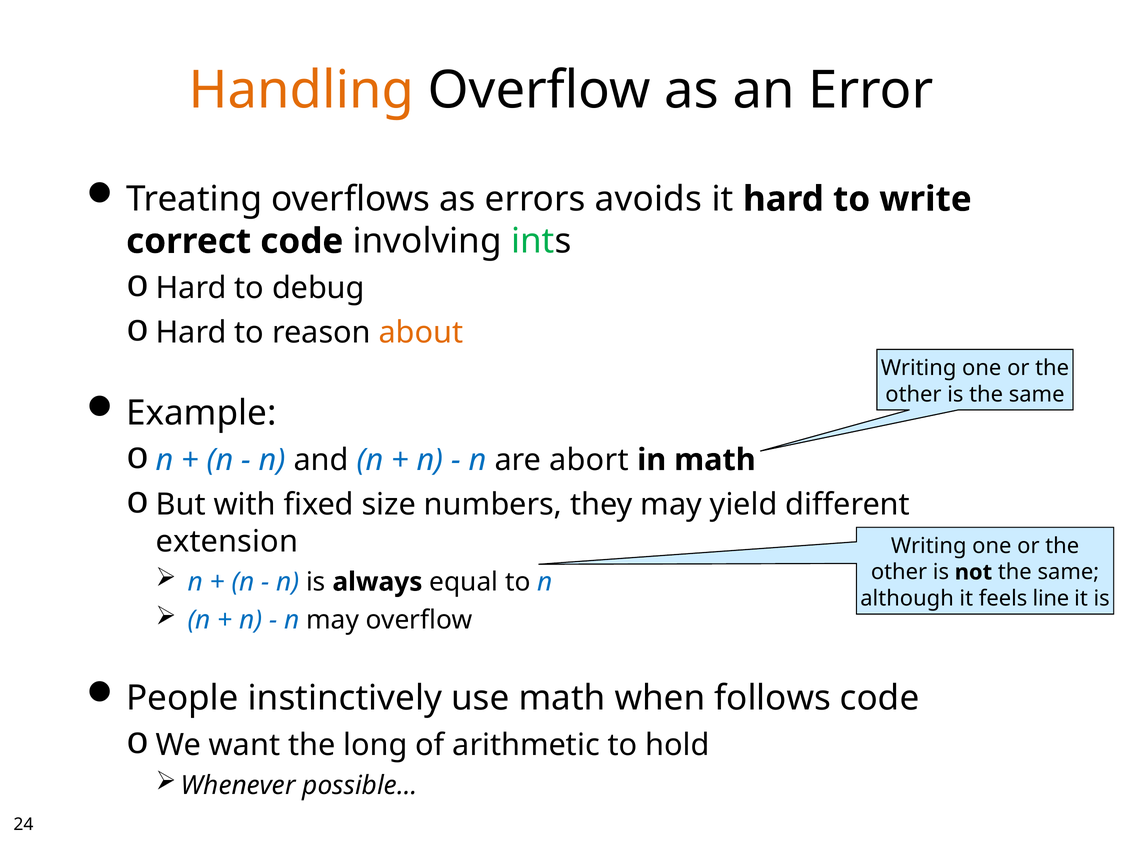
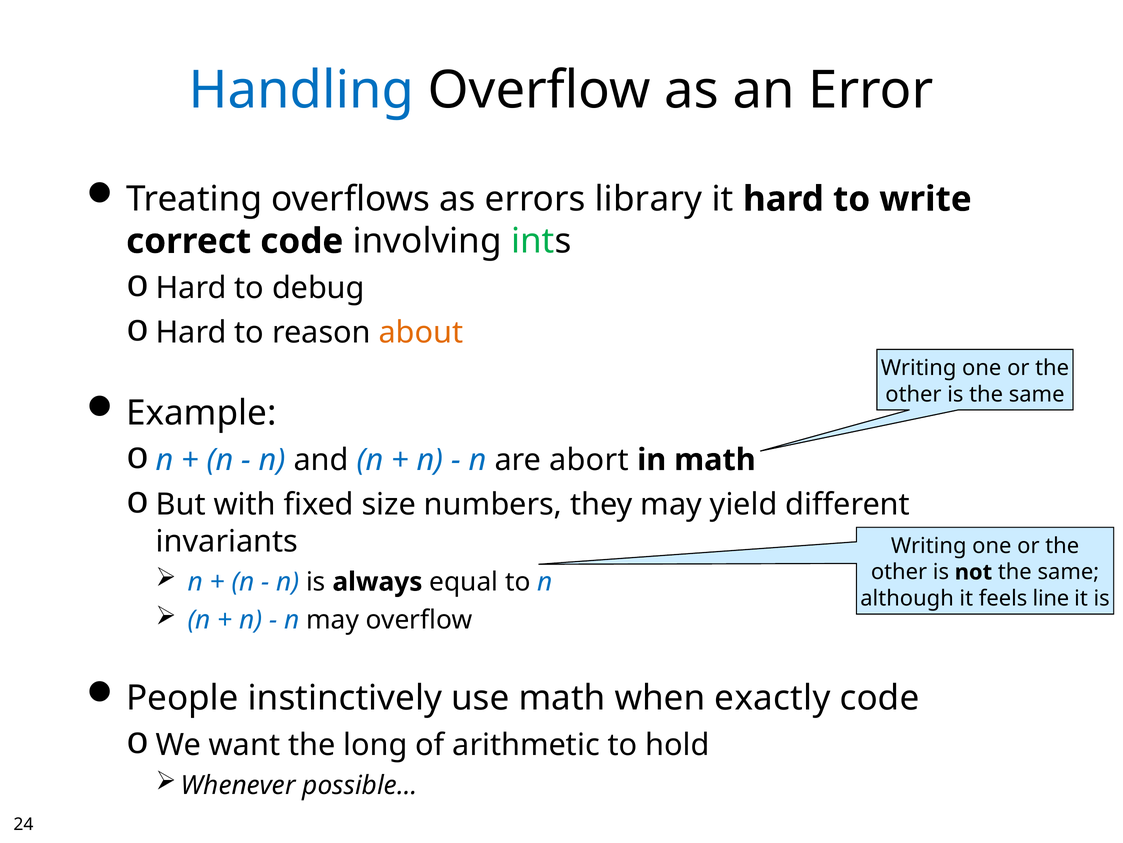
Handling colour: orange -> blue
avoids: avoids -> library
extension: extension -> invariants
follows: follows -> exactly
